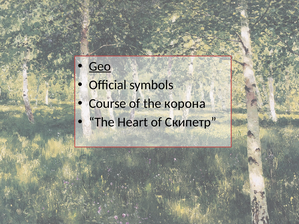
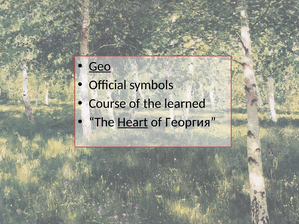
корона: корона -> learned
Heart underline: none -> present
Скипетр: Скипетр -> Георгия
